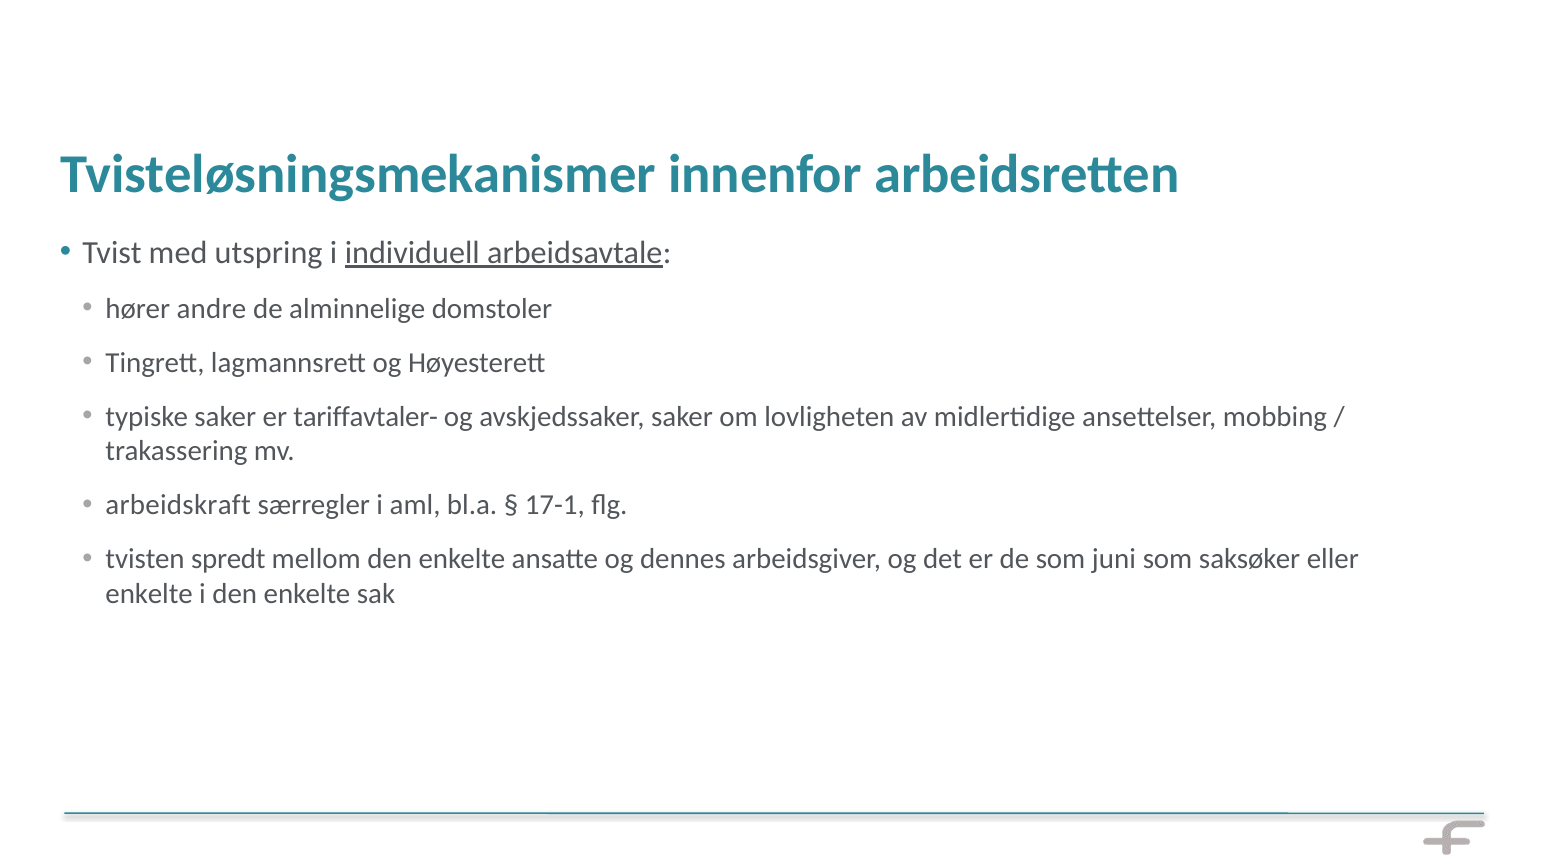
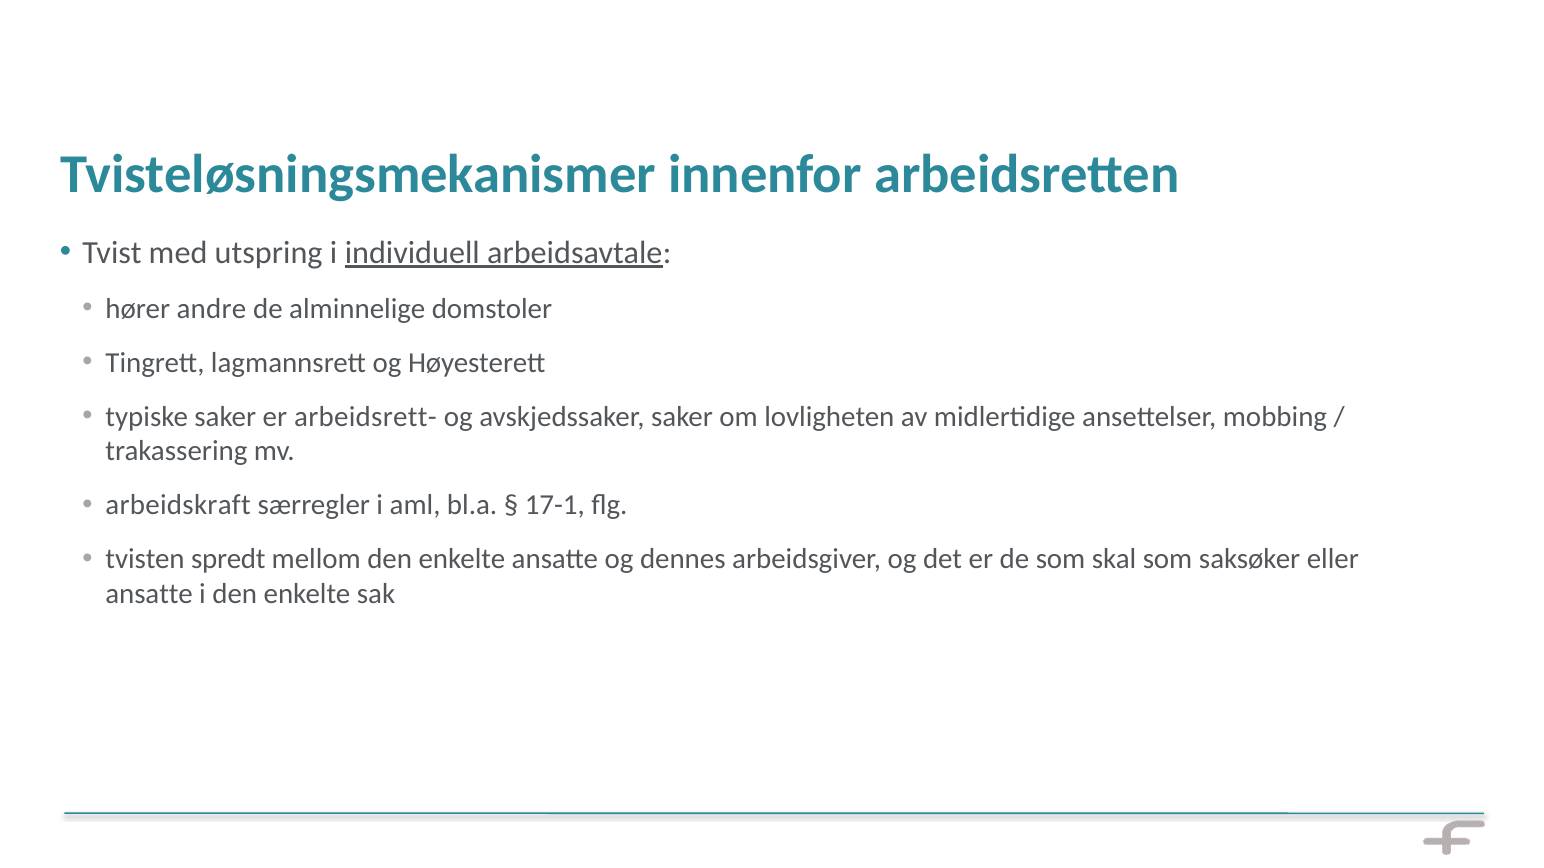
tariffavtaler-: tariffavtaler- -> arbeidsrett-
juni: juni -> skal
enkelte at (149, 594): enkelte -> ansatte
